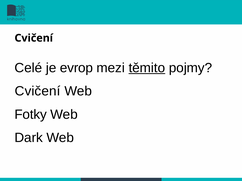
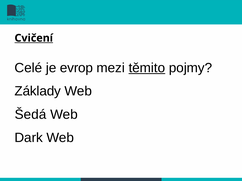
Cvičení at (34, 38) underline: none -> present
Cvičení at (38, 91): Cvičení -> Základy
Fotky: Fotky -> Šedá
